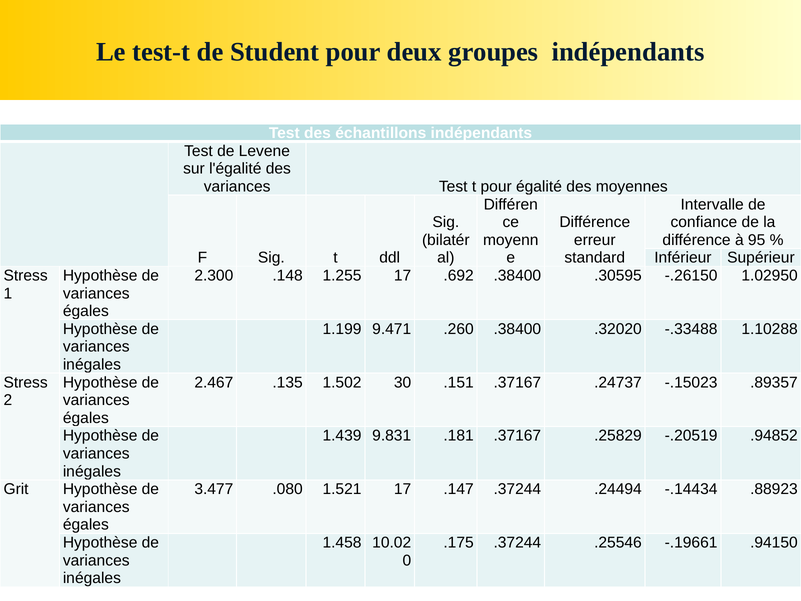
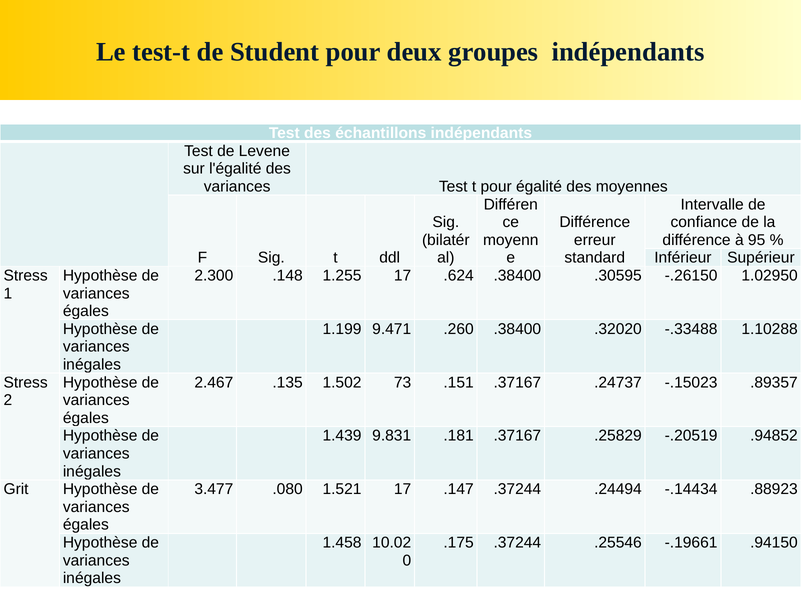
.692: .692 -> .624
30: 30 -> 73
